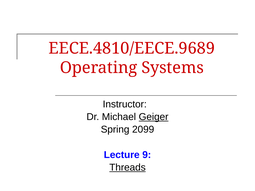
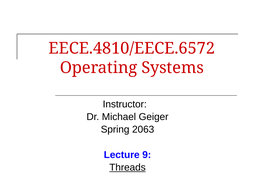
EECE.4810/EECE.9689: EECE.4810/EECE.9689 -> EECE.4810/EECE.6572
Geiger underline: present -> none
2099: 2099 -> 2063
